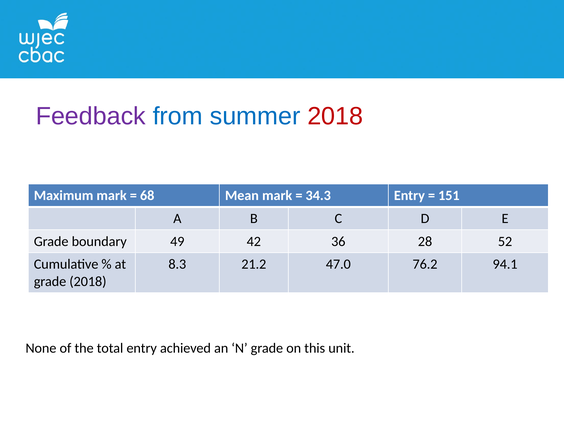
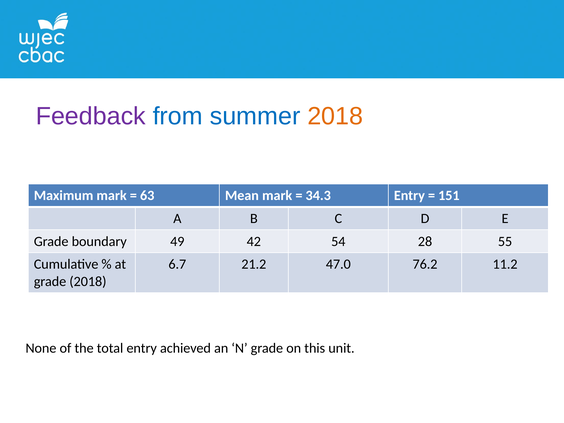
2018 at (335, 116) colour: red -> orange
68: 68 -> 63
36: 36 -> 54
52: 52 -> 55
8.3: 8.3 -> 6.7
94.1: 94.1 -> 11.2
